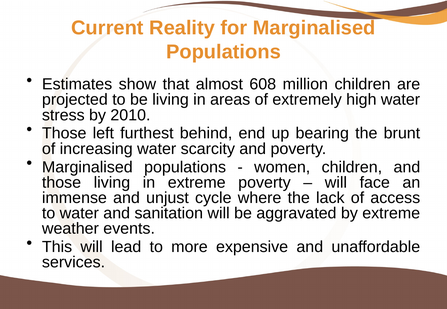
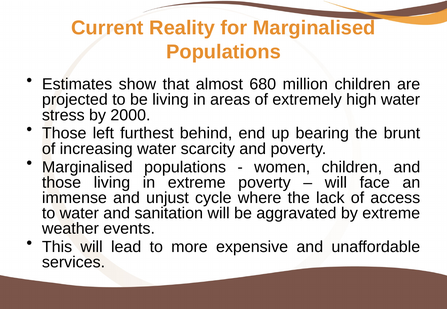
608: 608 -> 680
2010: 2010 -> 2000
